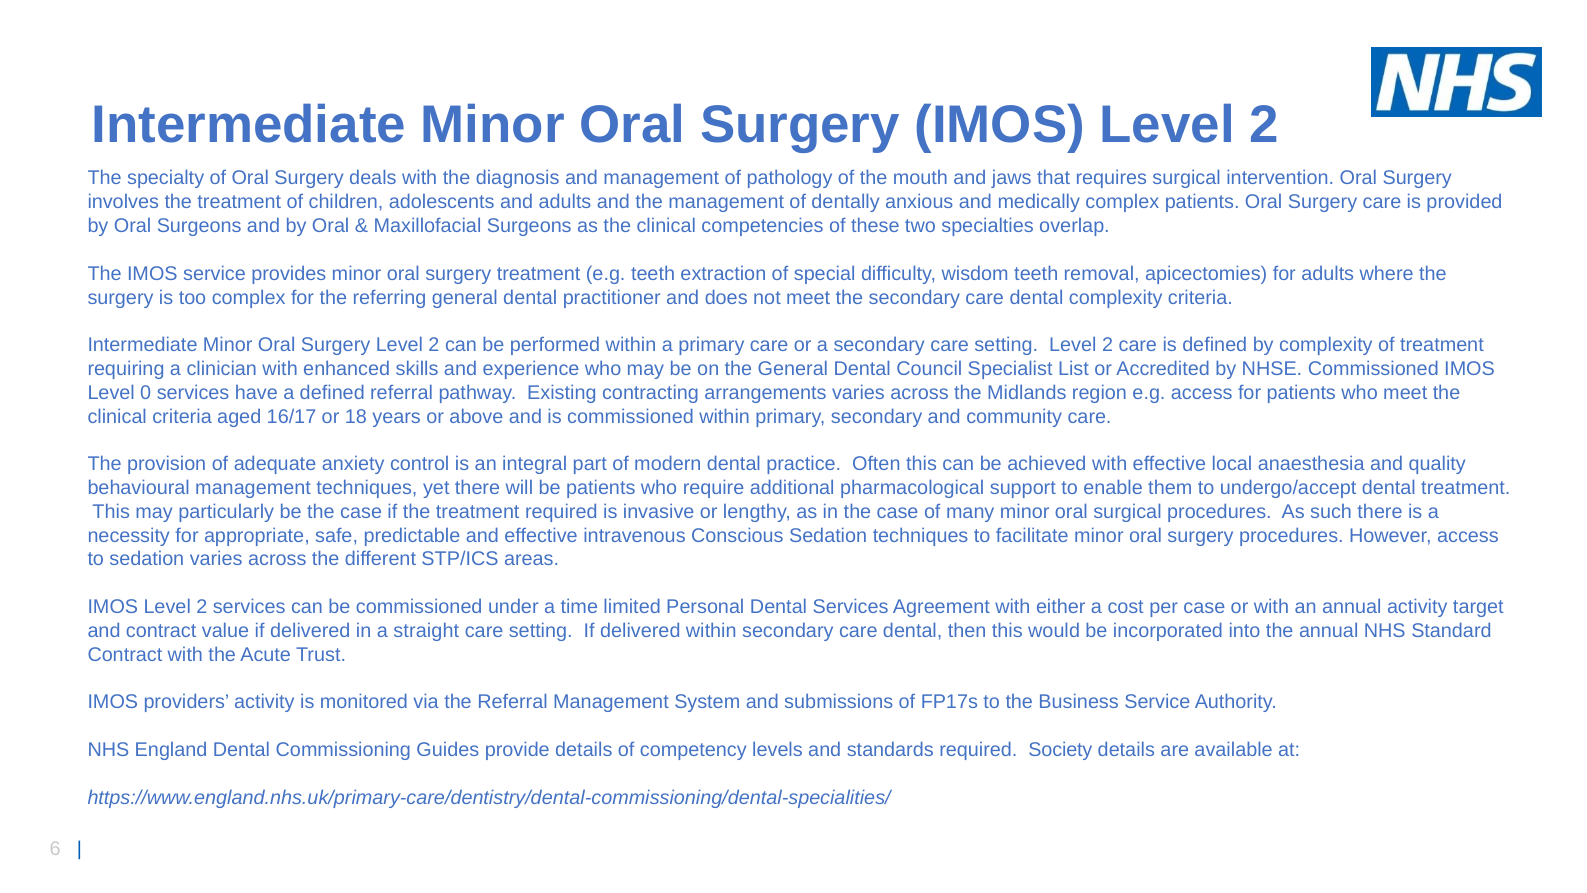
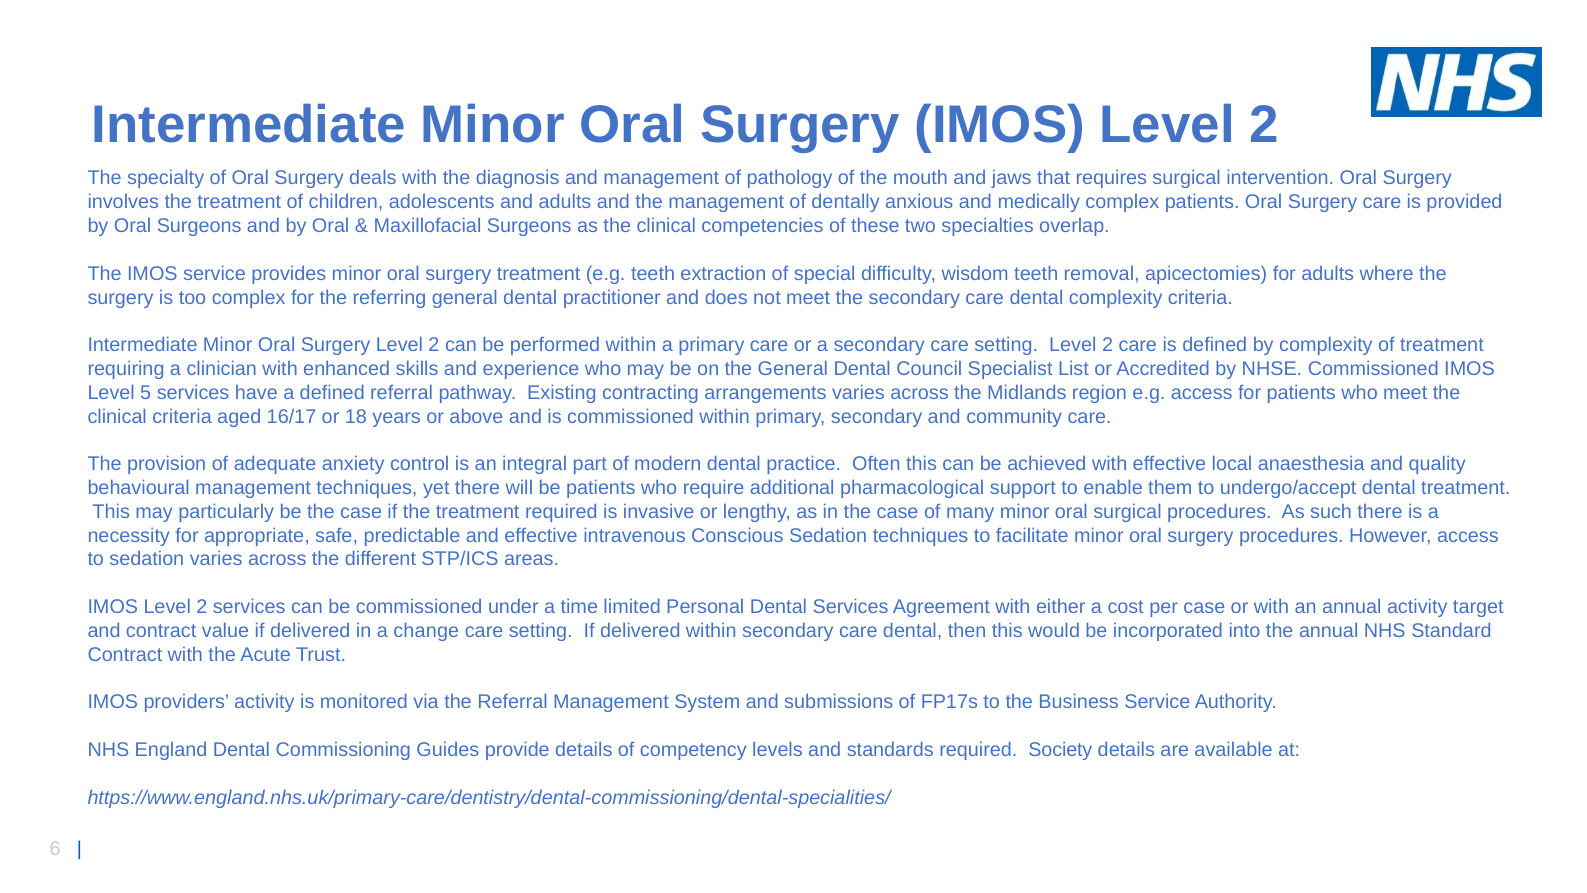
0: 0 -> 5
straight: straight -> change
